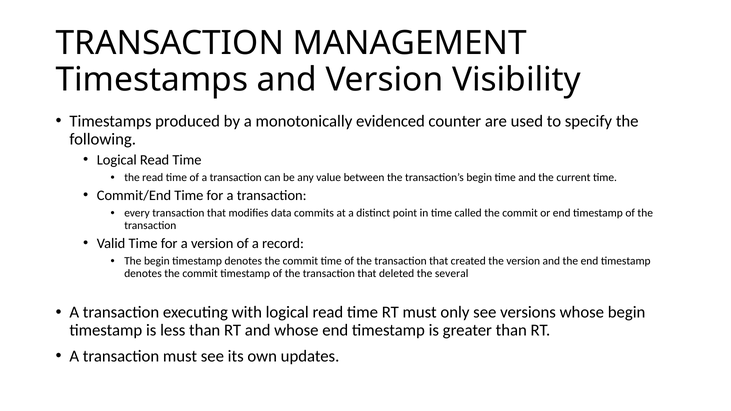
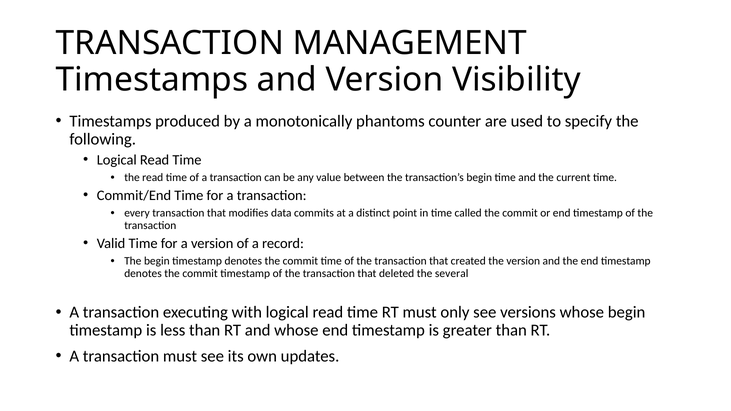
evidenced: evidenced -> phantoms
